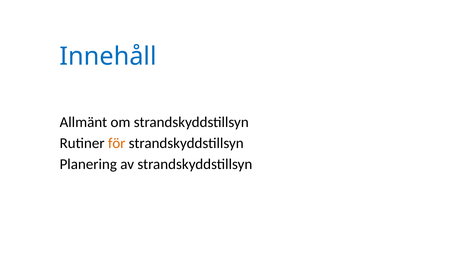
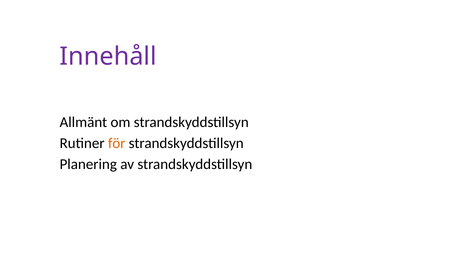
Innehåll colour: blue -> purple
